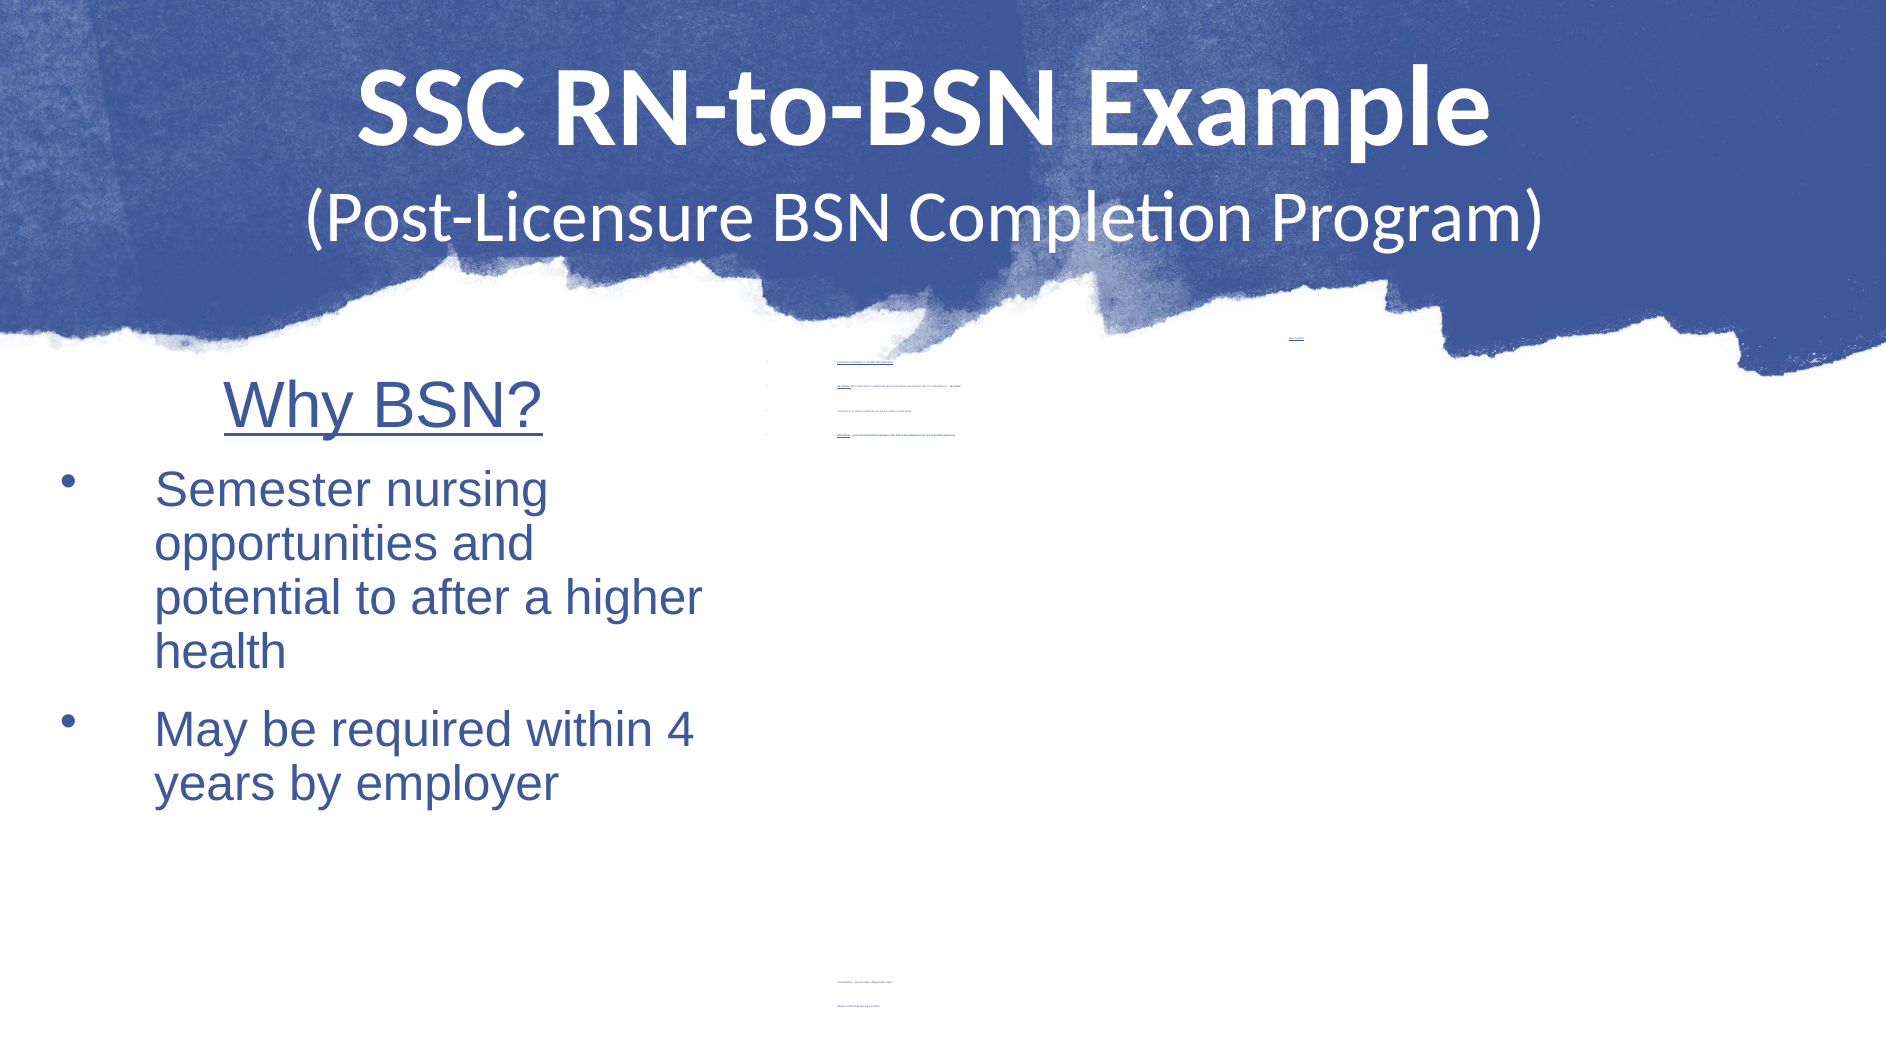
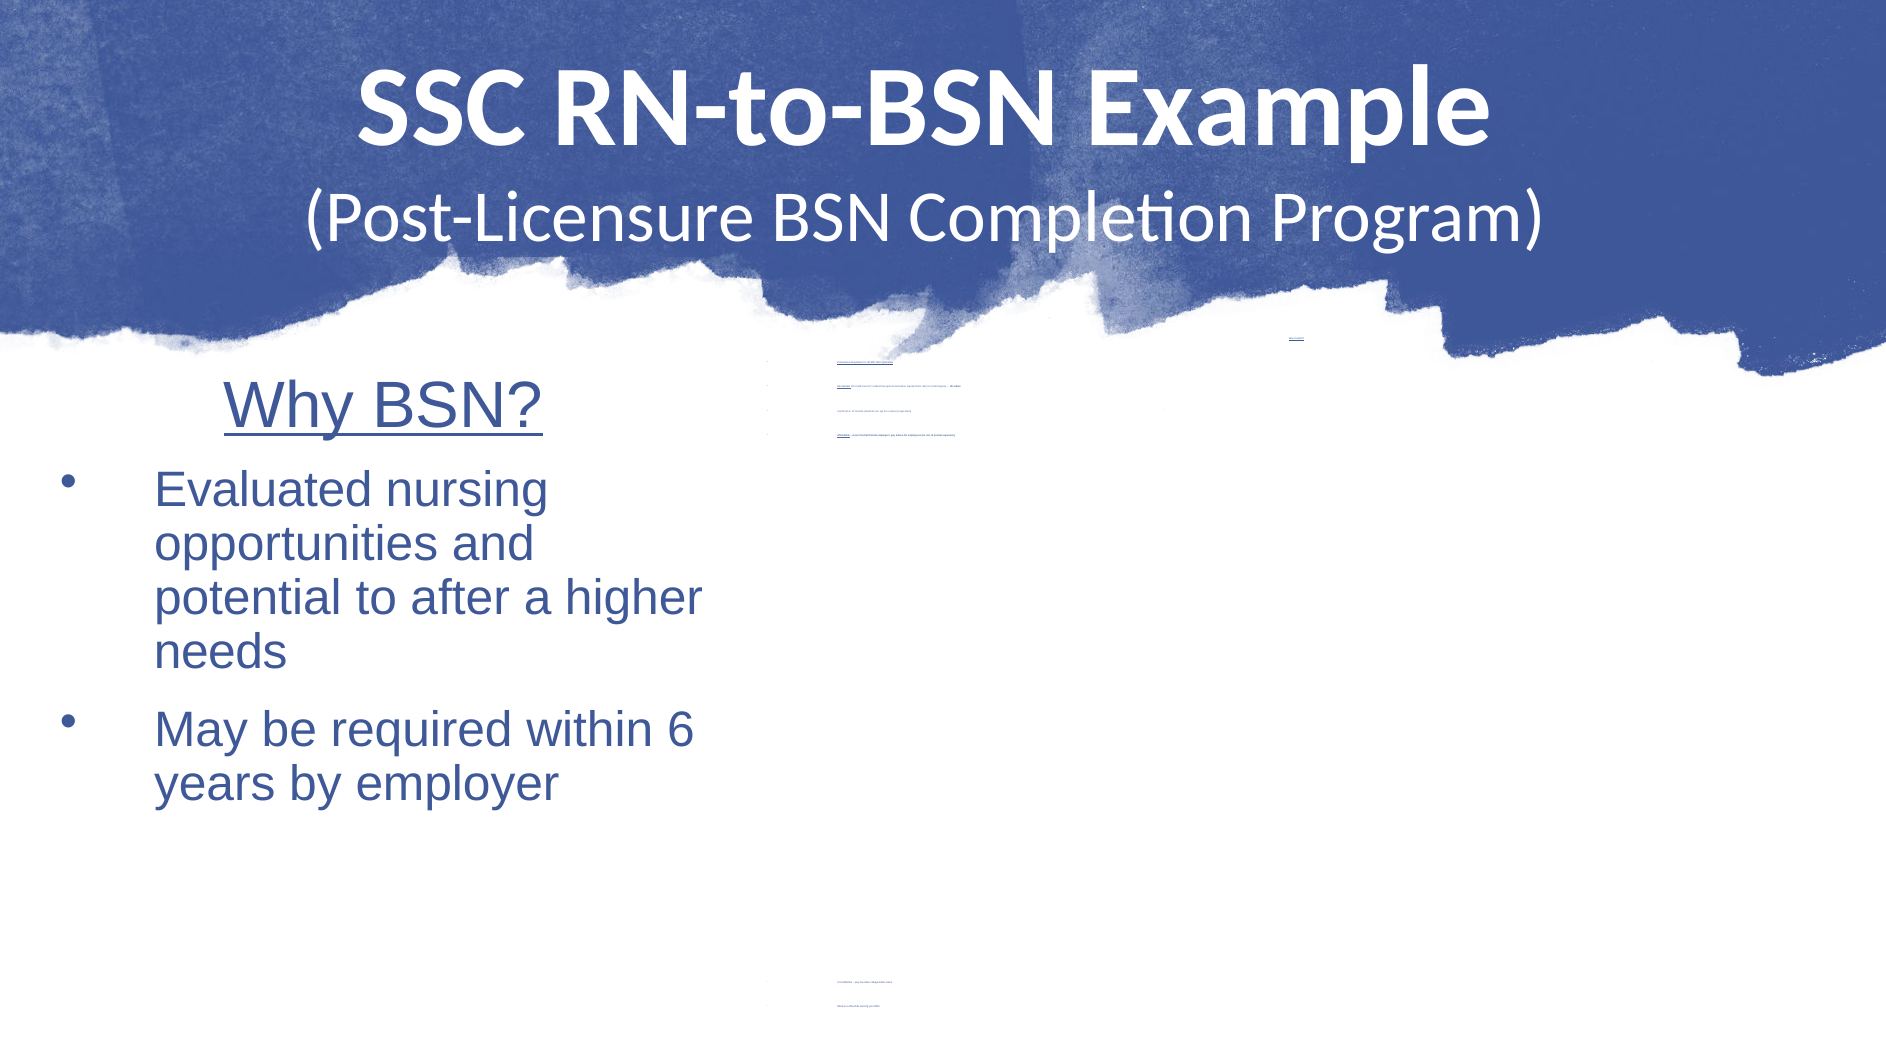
Semester: Semester -> Evaluated
health: health -> needs
4: 4 -> 6
